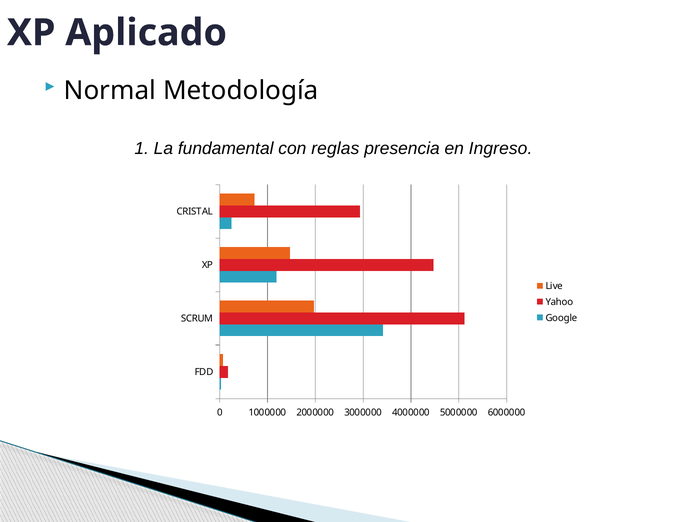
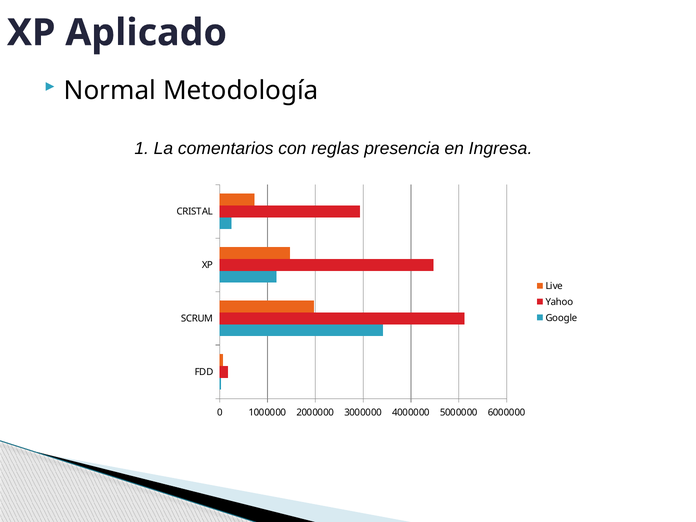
fundamental: fundamental -> comentarios
Ingreso: Ingreso -> Ingresa
